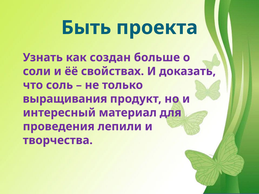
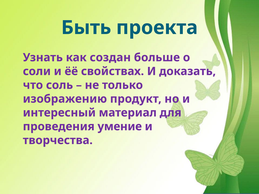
выращивания: выращивания -> изображению
лепили: лепили -> умение
